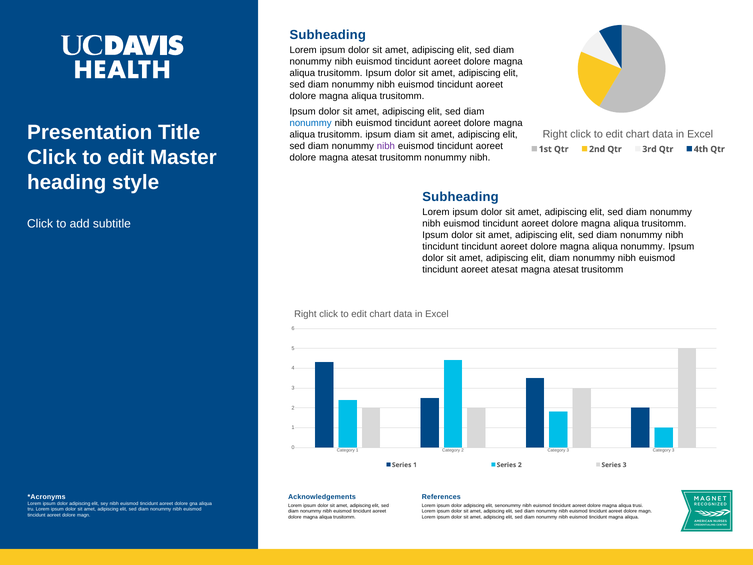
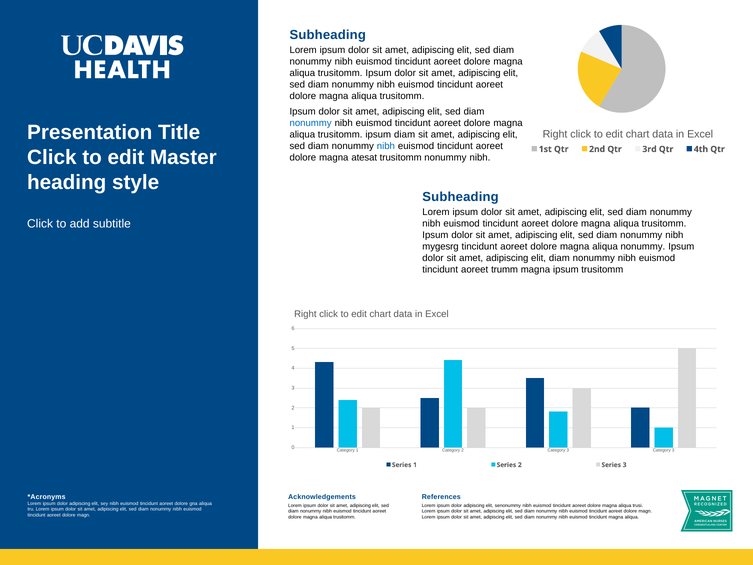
nibh at (386, 146) colour: purple -> blue
tincidunt at (440, 247): tincidunt -> mygesrg
aoreet atesat: atesat -> trumm
atesat at (566, 270): atesat -> ipsum
